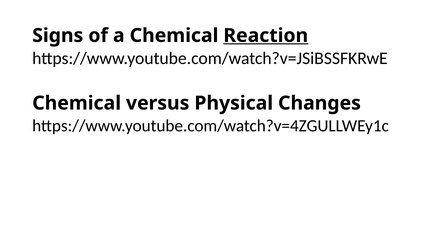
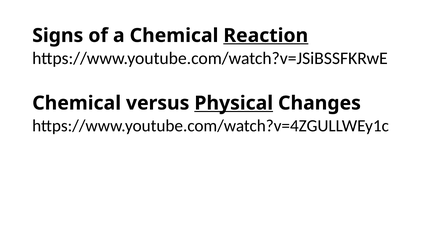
Physical underline: none -> present
